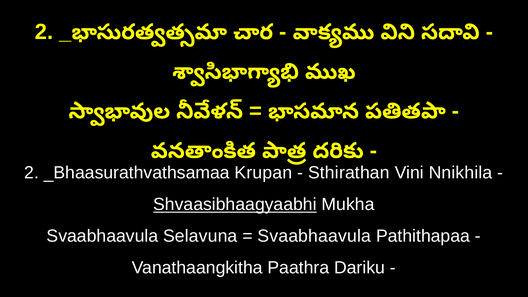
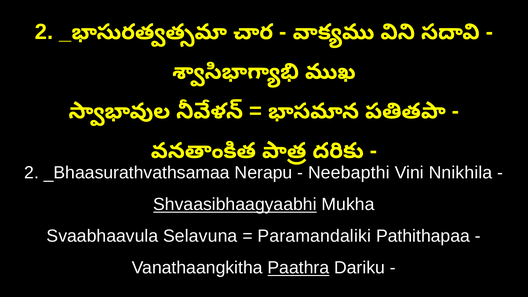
Krupan: Krupan -> Nerapu
Sthirathan: Sthirathan -> Neebapthi
Svaabhaavula at (314, 236): Svaabhaavula -> Paramandaliki
Paathra underline: none -> present
